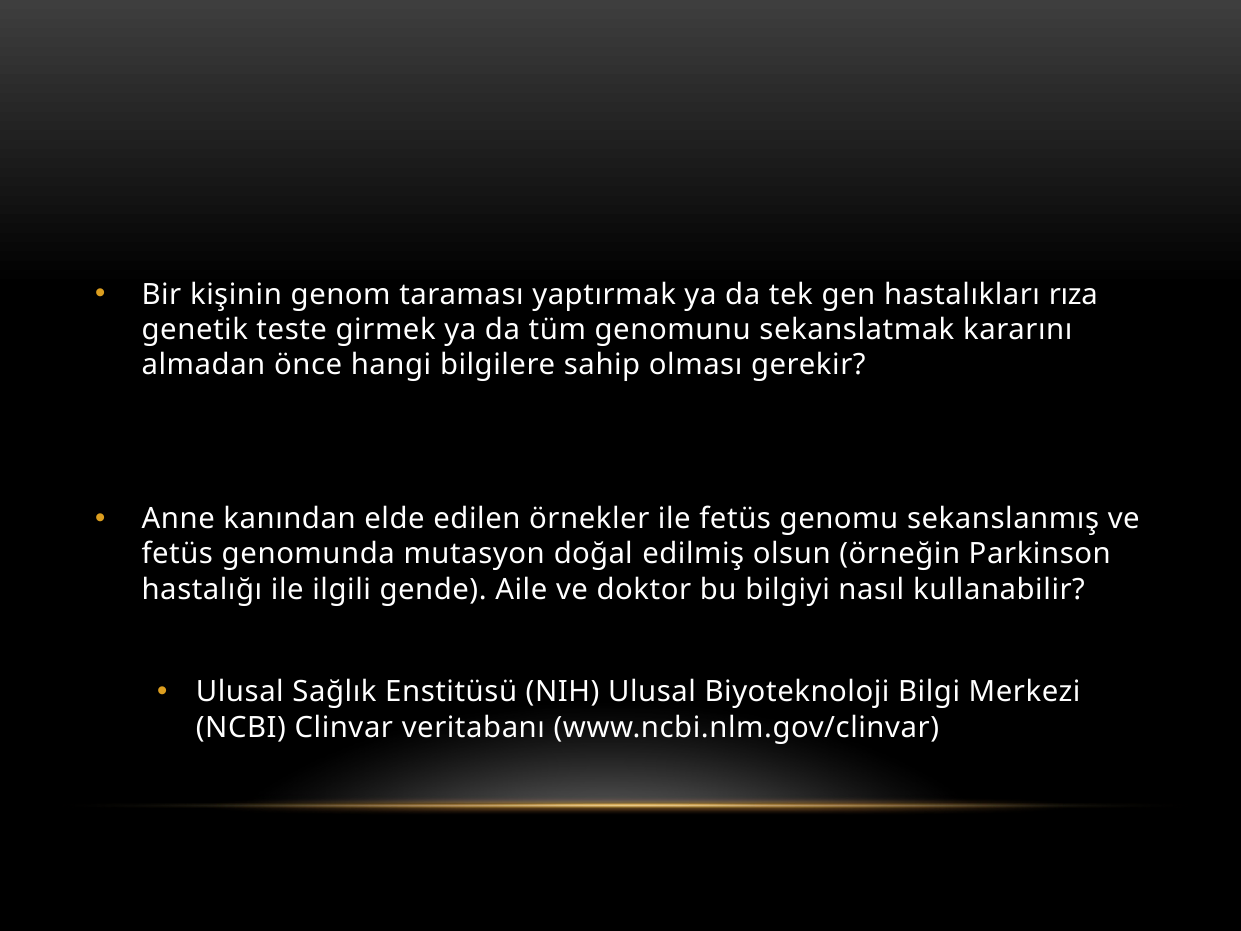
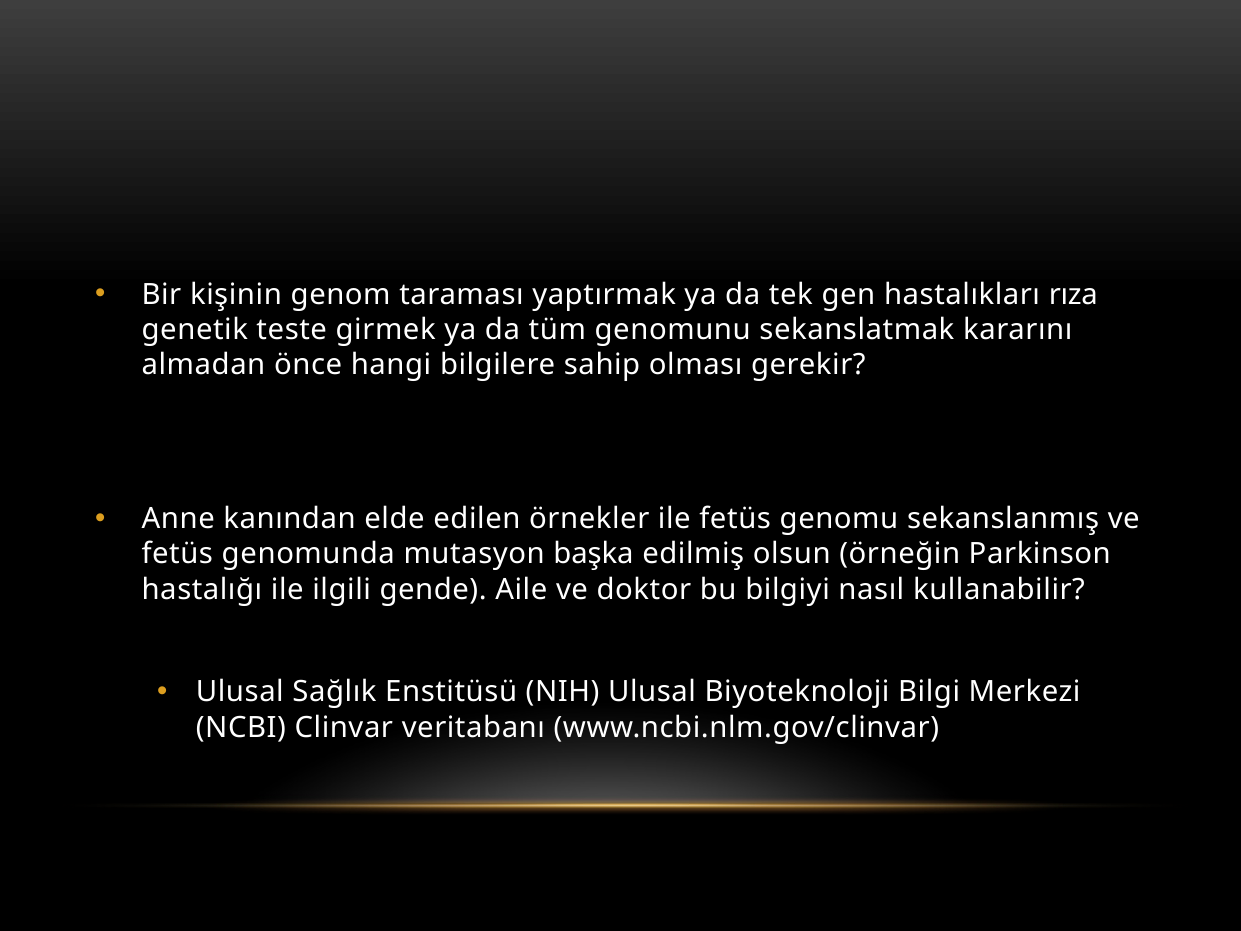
doğal: doğal -> başka
